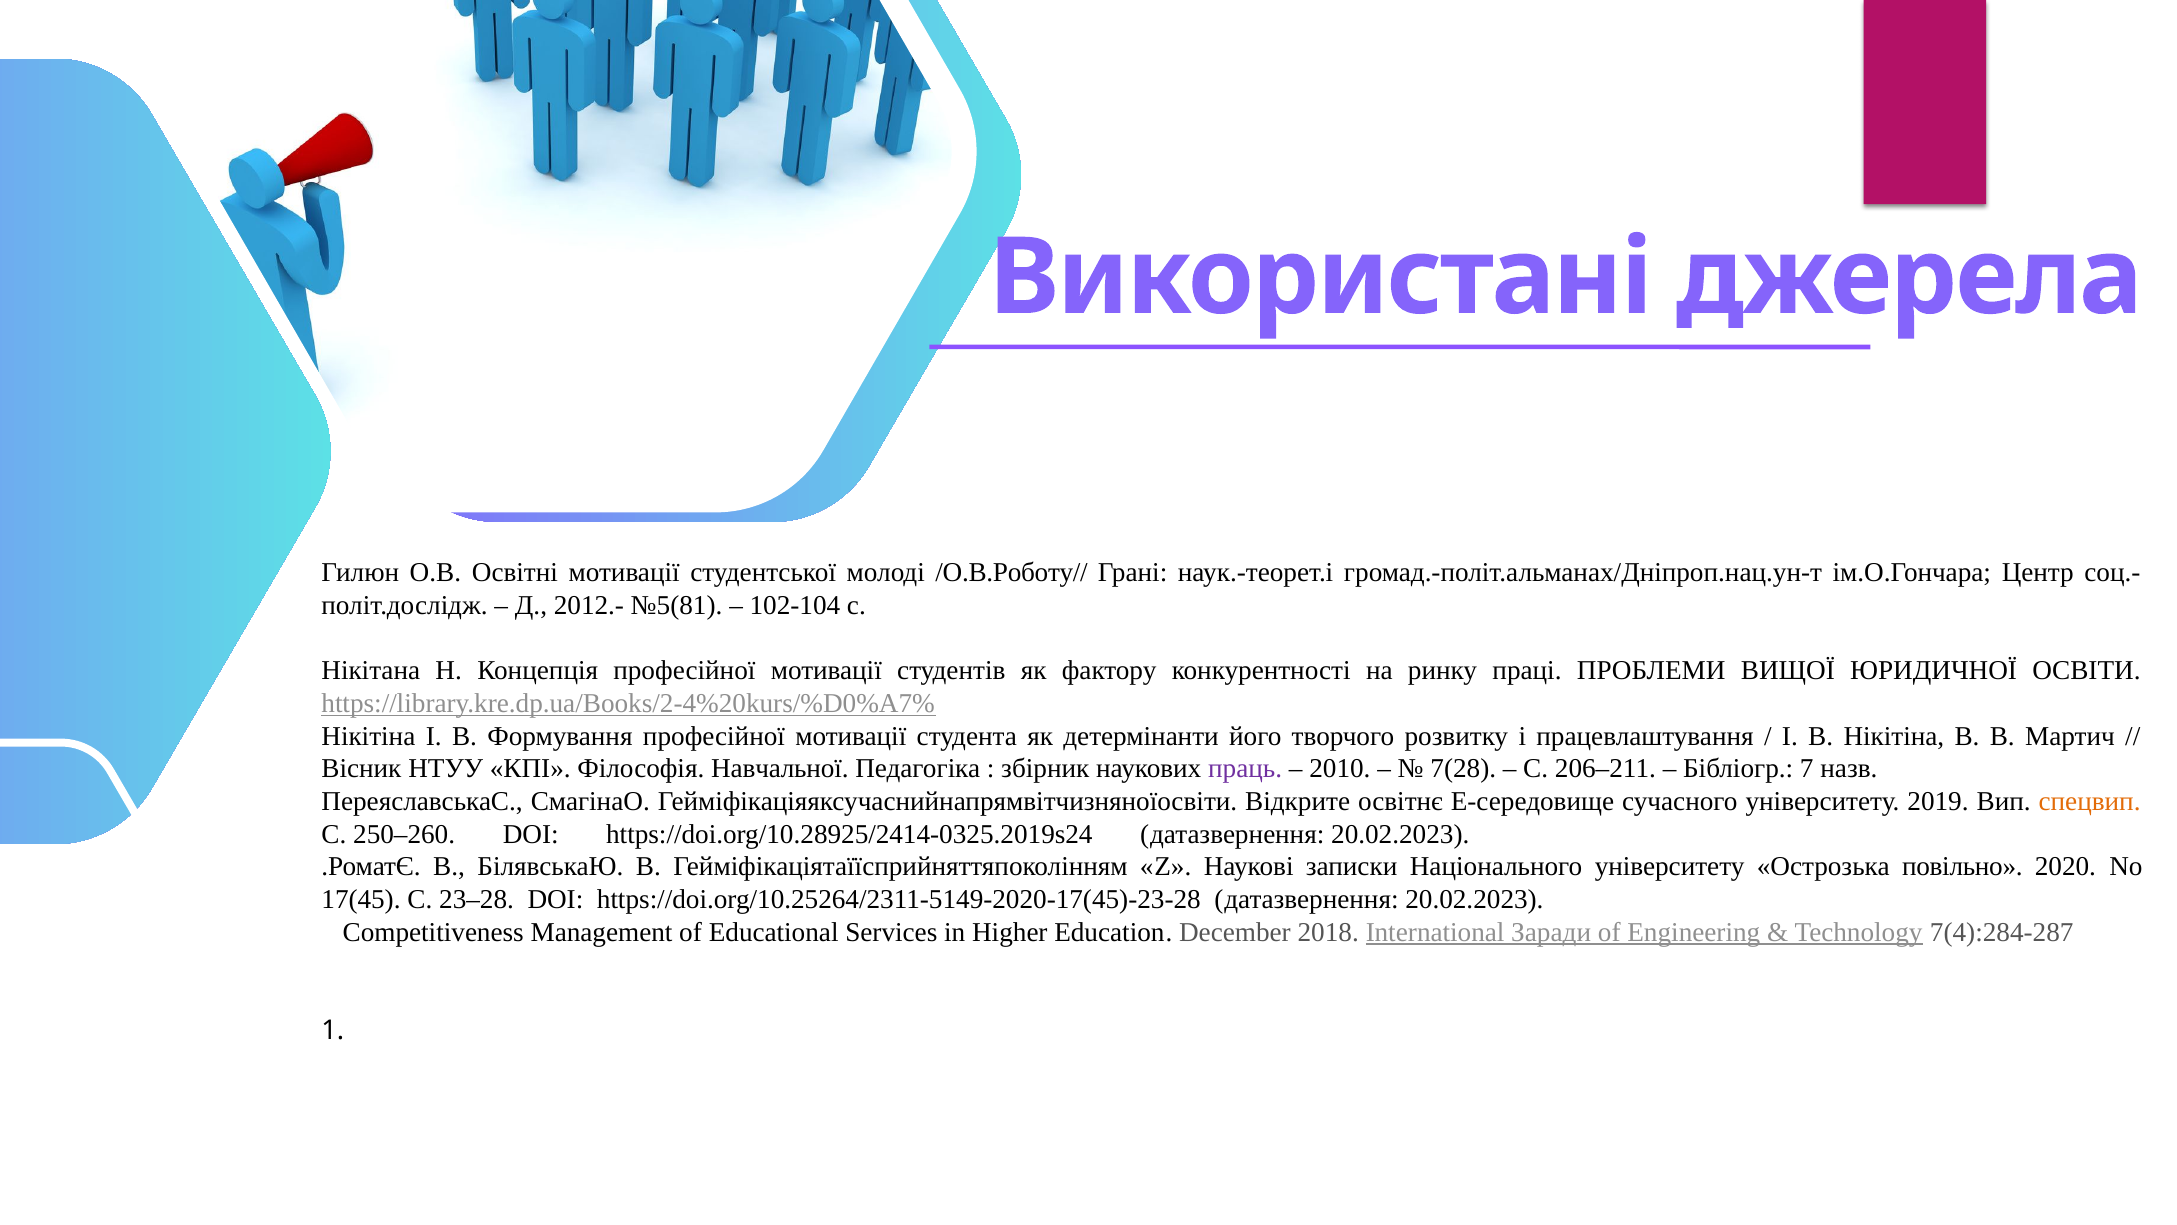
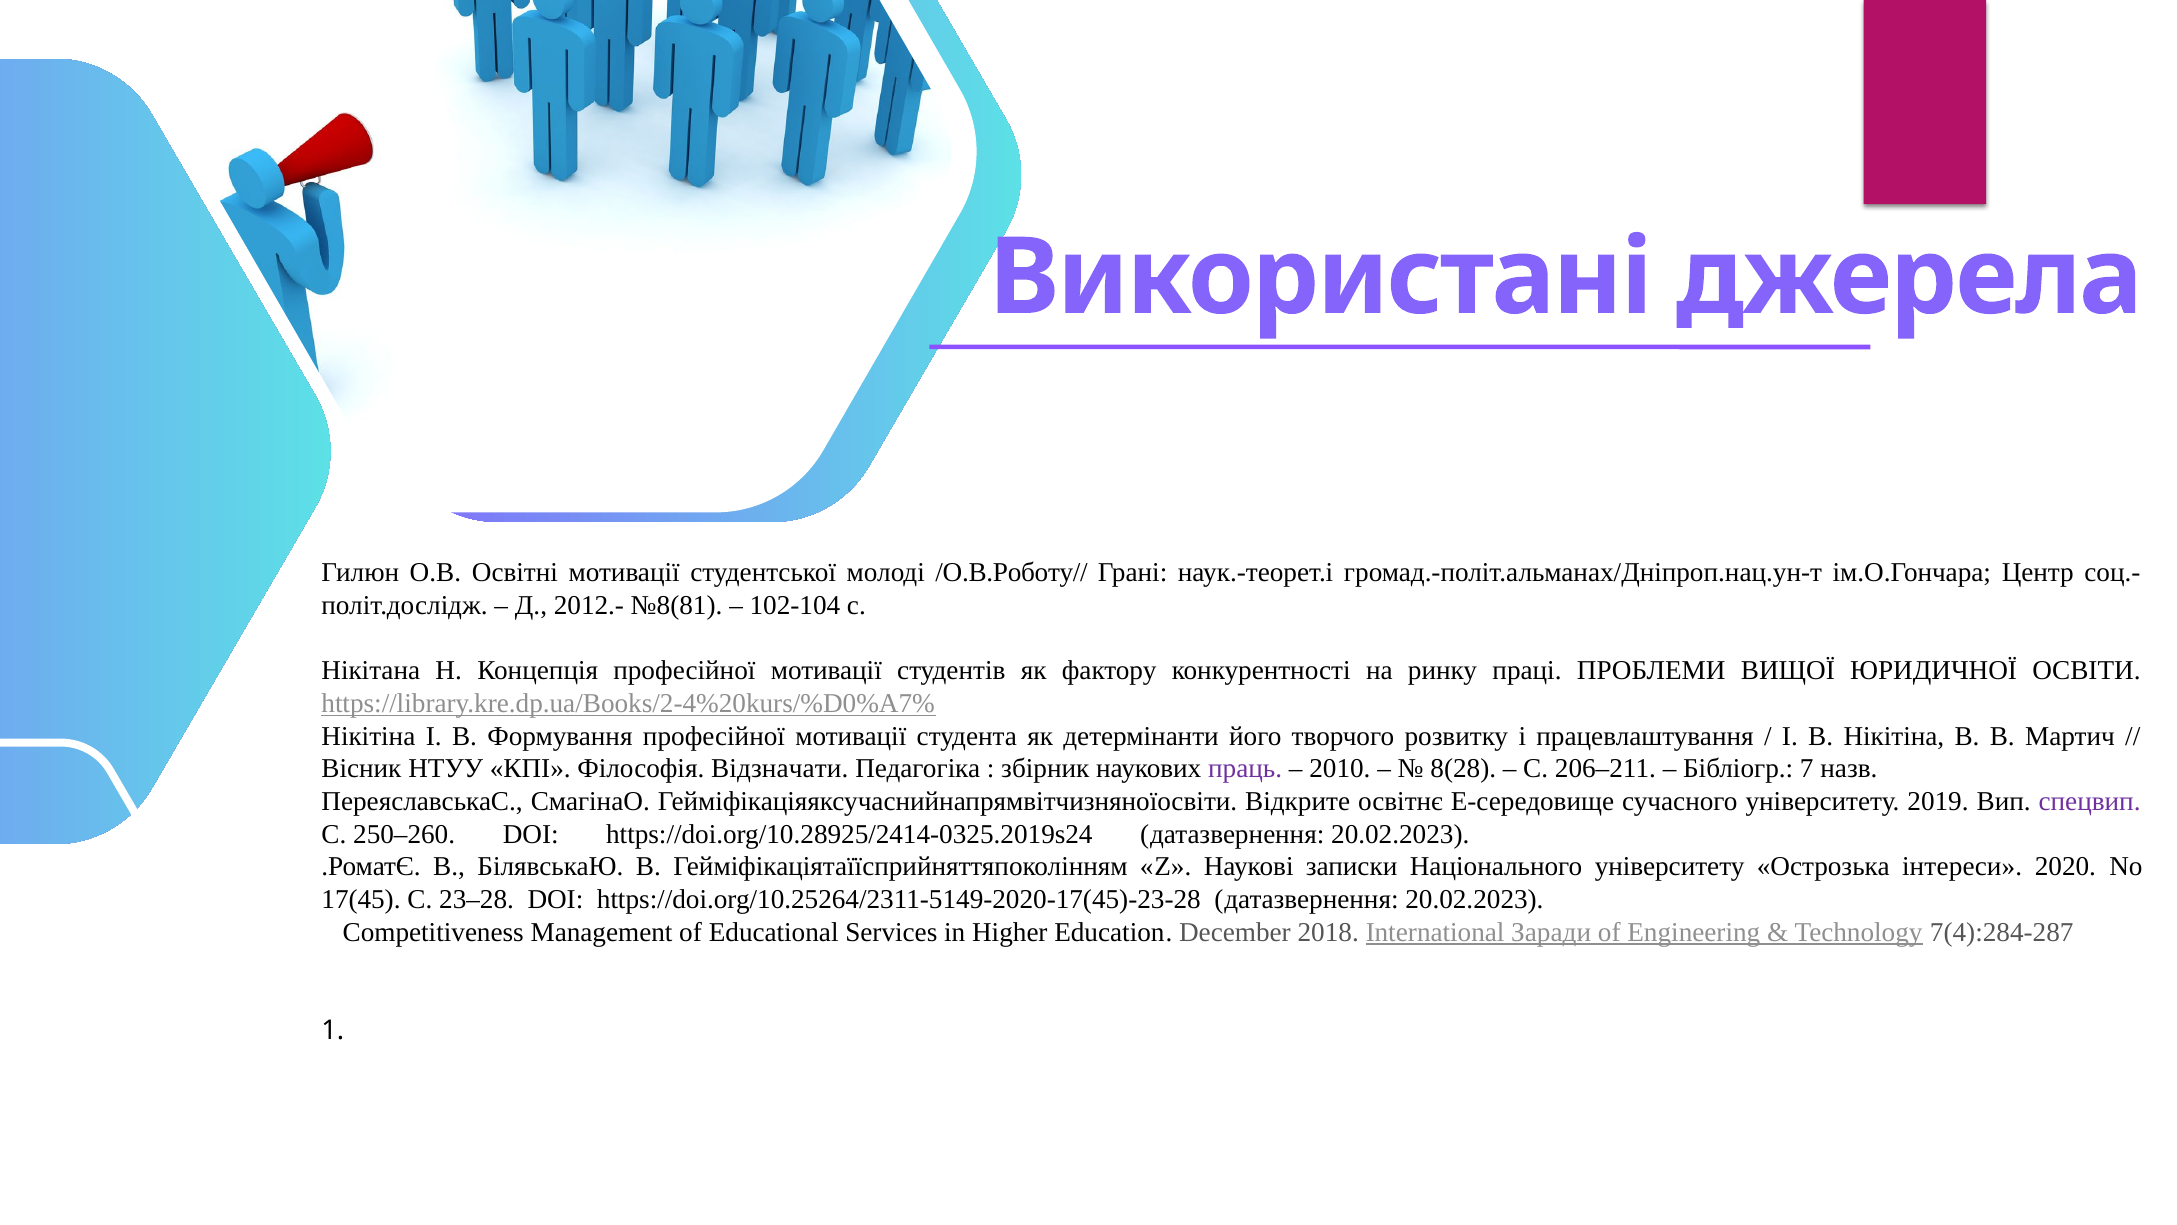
№5(81: №5(81 -> №8(81
Навчальної: Навчальної -> Відзначати
7(28: 7(28 -> 8(28
спецвип colour: orange -> purple
повільно: повільно -> інтереси
